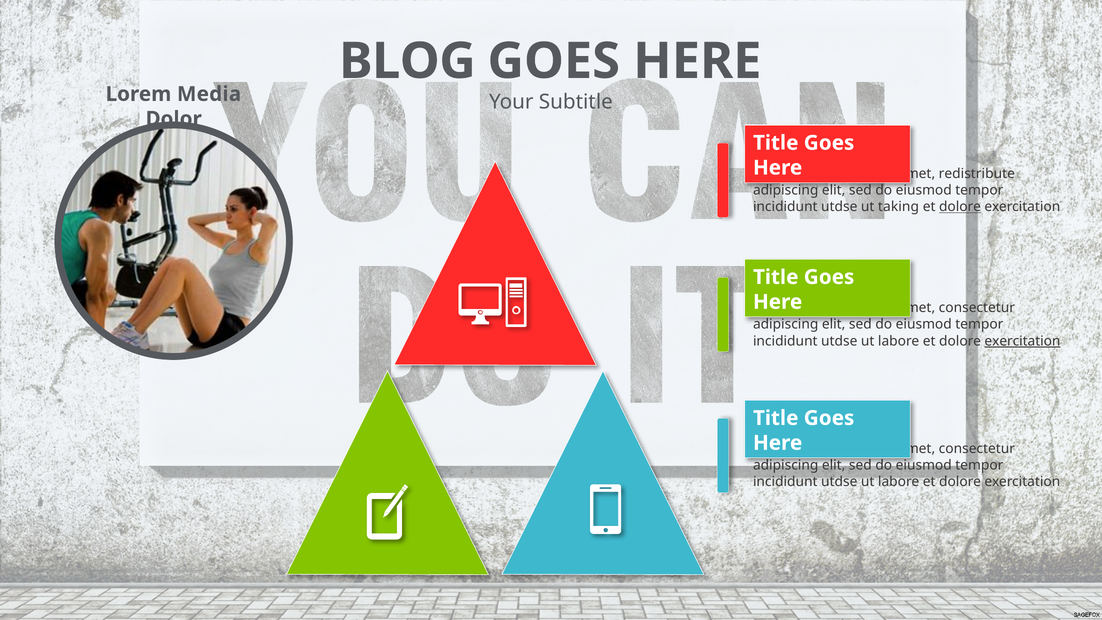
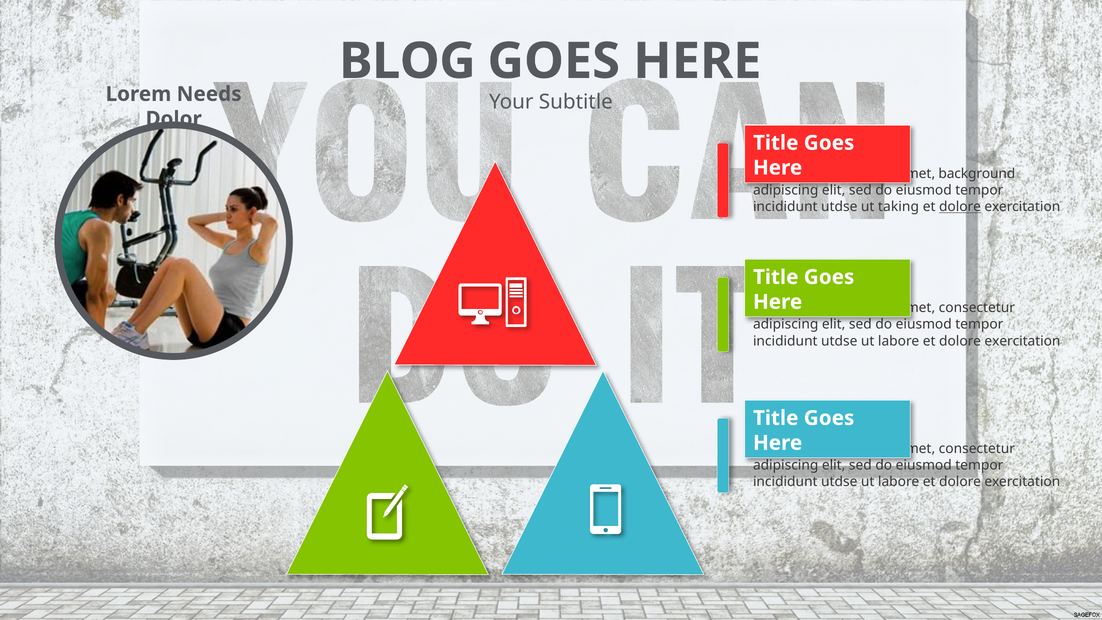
Media: Media -> Needs
redistribute: redistribute -> background
exercitation at (1022, 341) underline: present -> none
